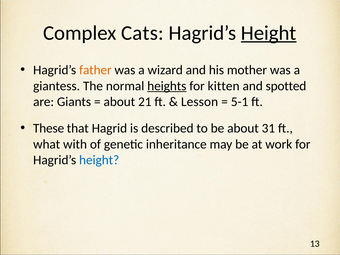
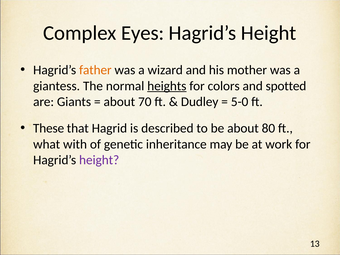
Cats: Cats -> Eyes
Height at (269, 33) underline: present -> none
kitten: kitten -> colors
21: 21 -> 70
Lesson: Lesson -> Dudley
5-1: 5-1 -> 5-0
31: 31 -> 80
height at (99, 160) colour: blue -> purple
